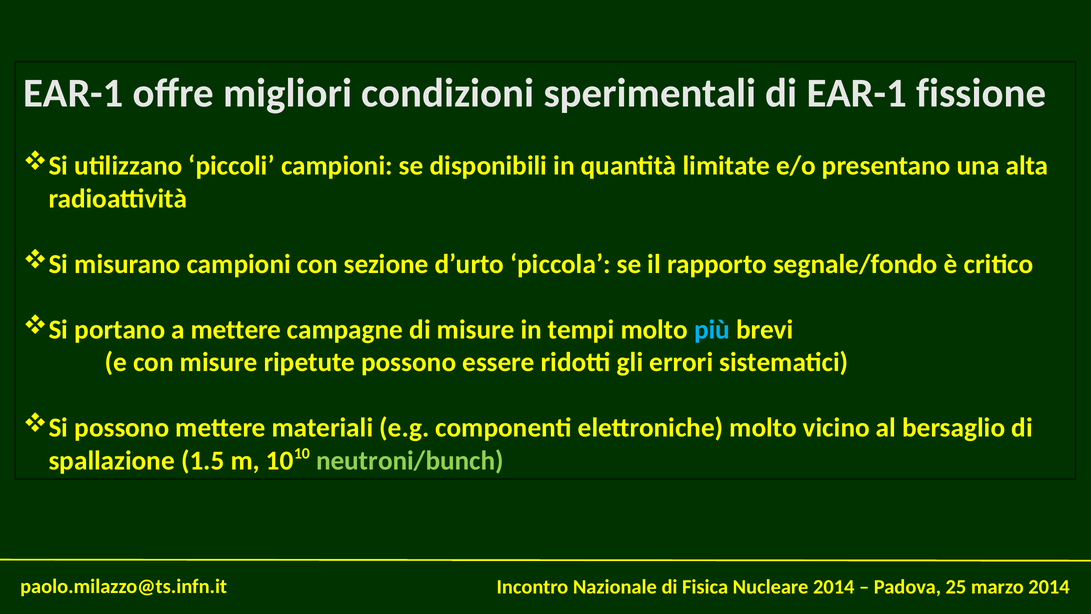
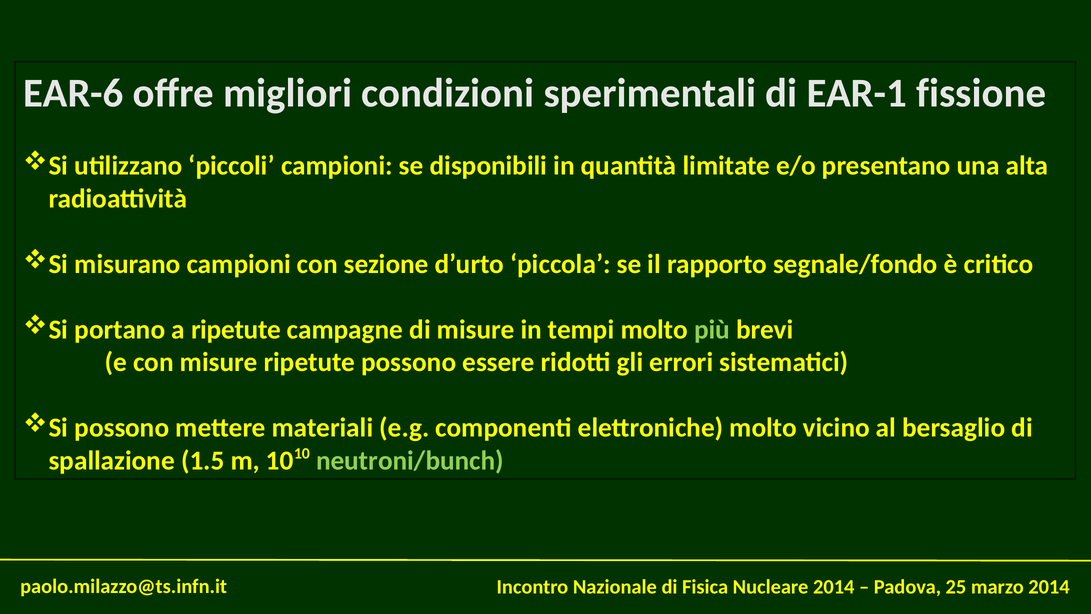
EAR-1 at (73, 93): EAR-1 -> EAR-6
a mettere: mettere -> ripetute
più colour: light blue -> light green
